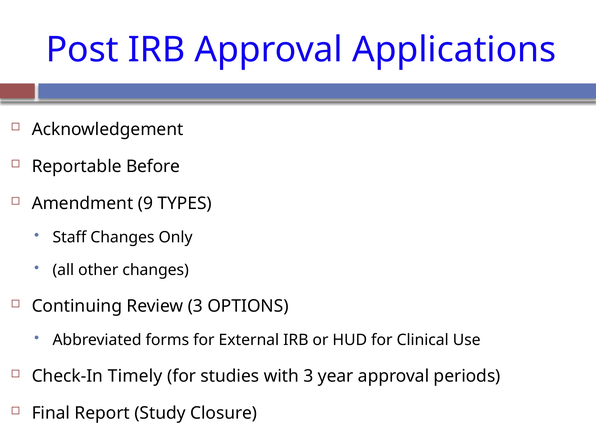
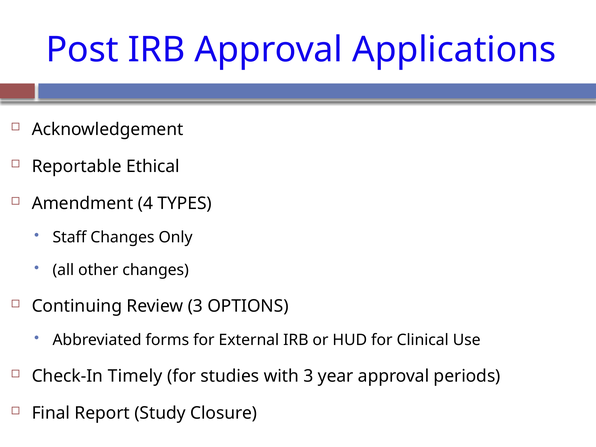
Before: Before -> Ethical
9: 9 -> 4
